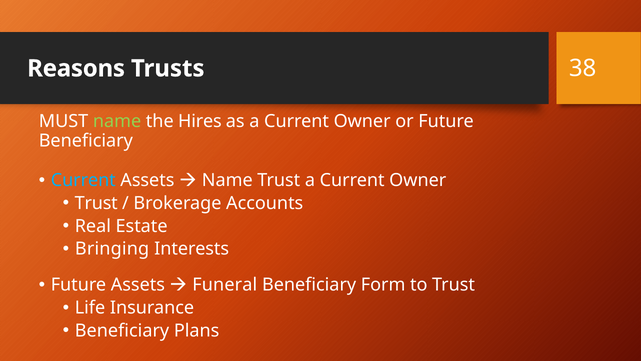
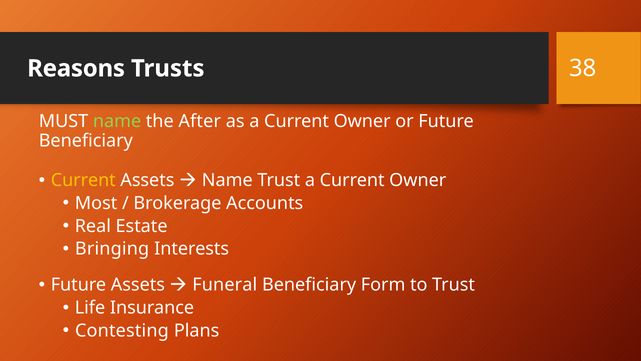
Hires: Hires -> After
Current at (83, 180) colour: light blue -> yellow
Trust at (96, 203): Trust -> Most
Beneficiary at (122, 330): Beneficiary -> Contesting
